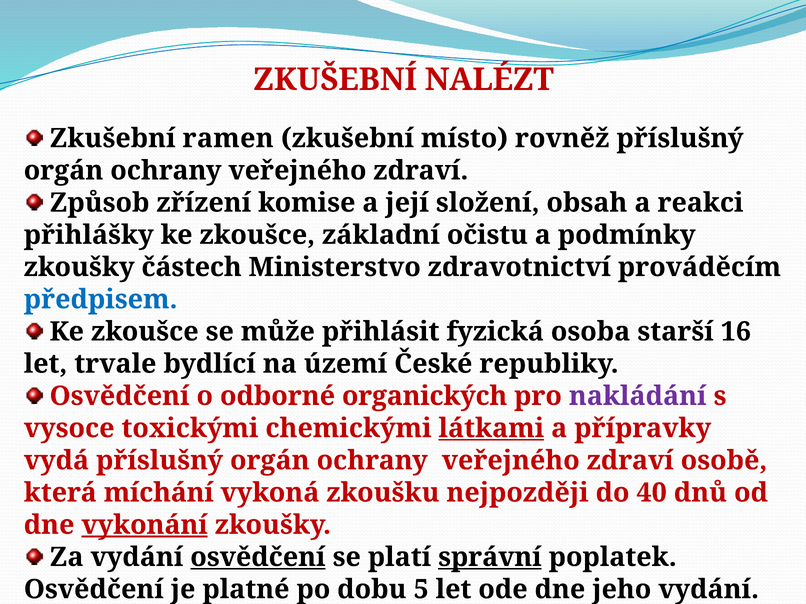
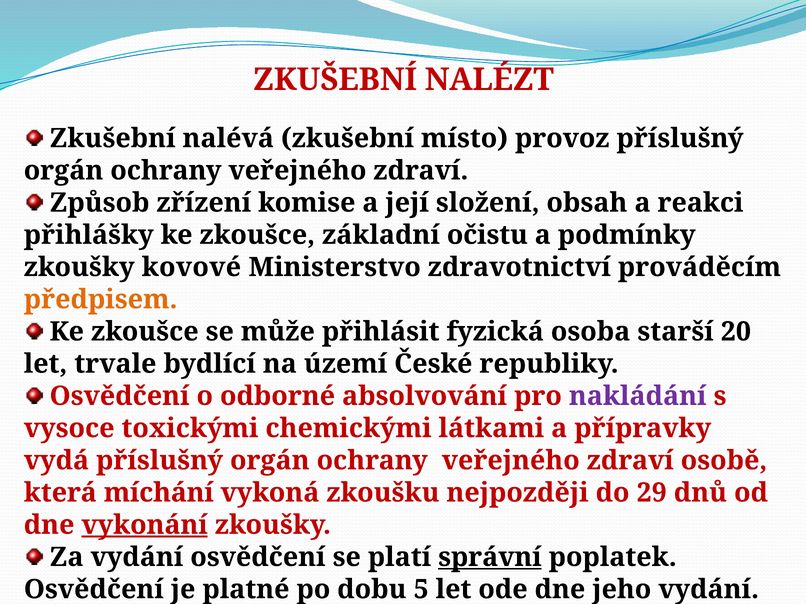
ramen: ramen -> nalévá
rovněž: rovněž -> provoz
částech: částech -> kovové
předpisem colour: blue -> orange
16: 16 -> 20
organických: organických -> absolvování
látkami underline: present -> none
40: 40 -> 29
osvědčení at (258, 558) underline: present -> none
